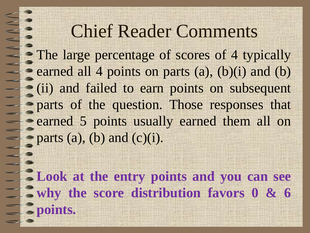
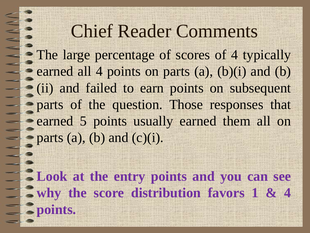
0: 0 -> 1
6 at (288, 193): 6 -> 4
